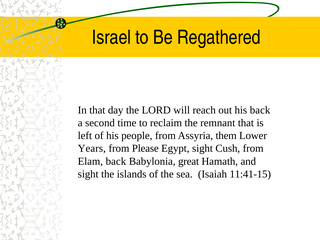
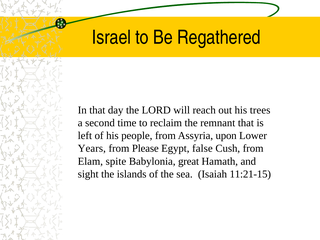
his back: back -> trees
them: them -> upon
Egypt sight: sight -> false
Elam back: back -> spite
11:41-15: 11:41-15 -> 11:21-15
